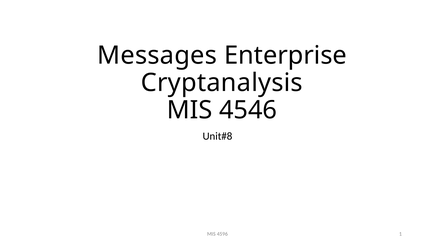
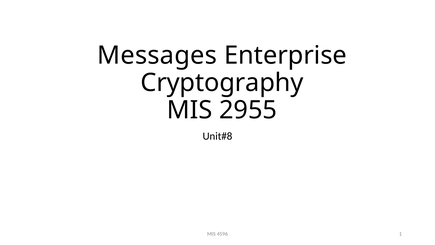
Cryptanalysis: Cryptanalysis -> Cryptography
4546: 4546 -> 2955
